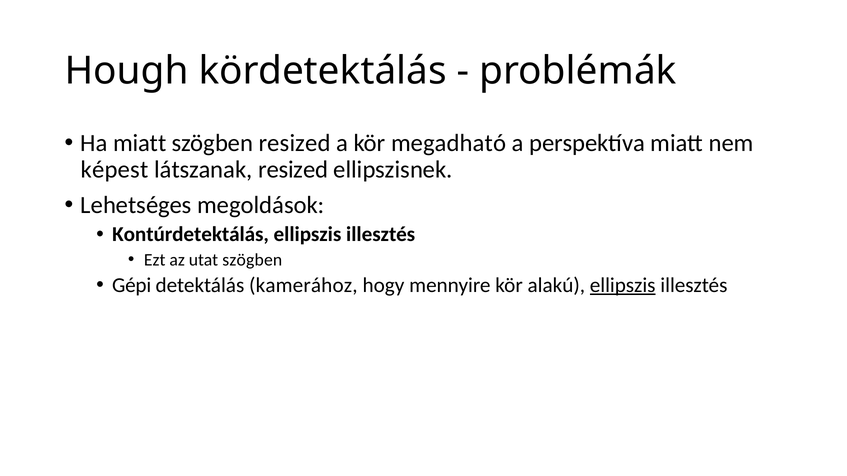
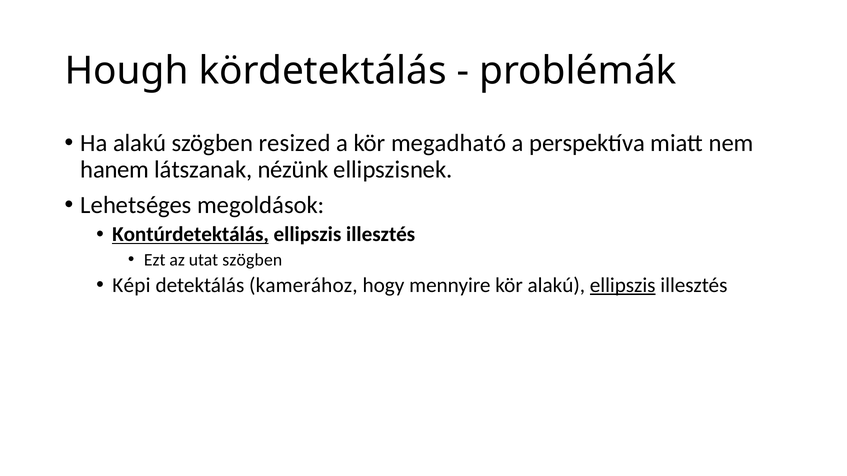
Ha miatt: miatt -> alakú
képest: képest -> hanem
látszanak resized: resized -> nézünk
Kontúrdetektálás underline: none -> present
Gépi: Gépi -> Képi
